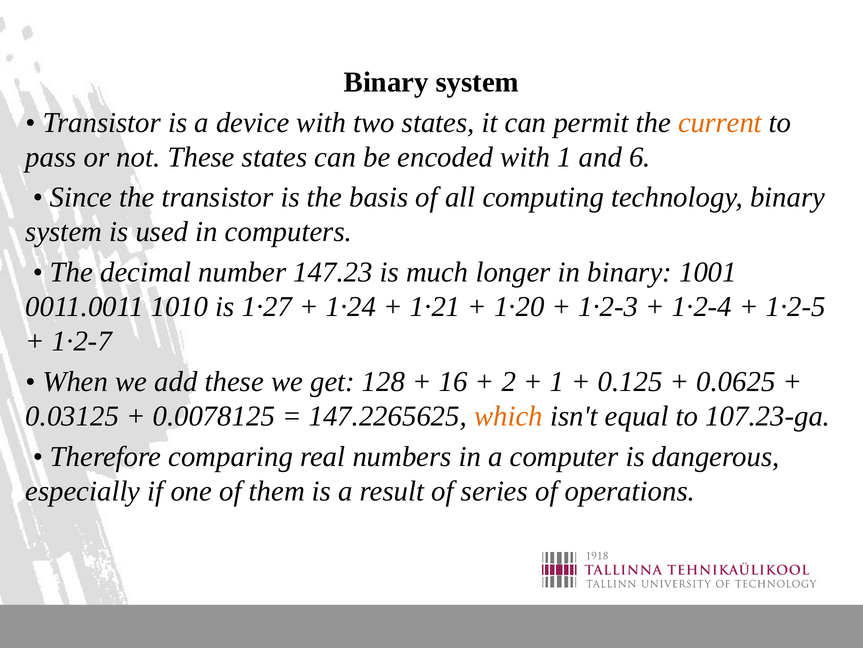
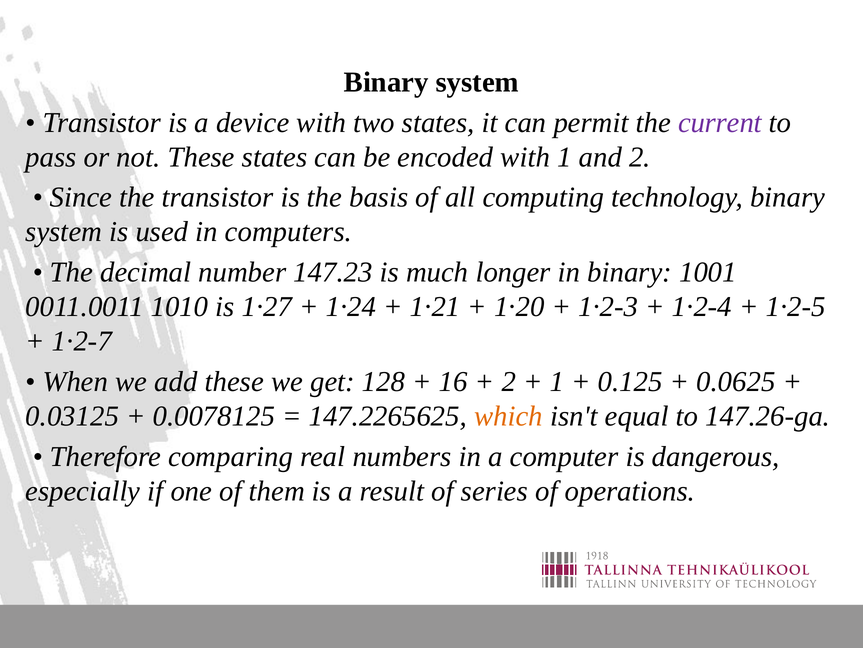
current colour: orange -> purple
and 6: 6 -> 2
107.23-ga: 107.23-ga -> 147.26-ga
